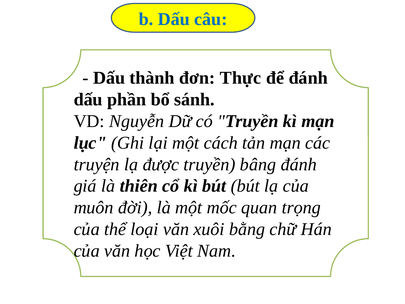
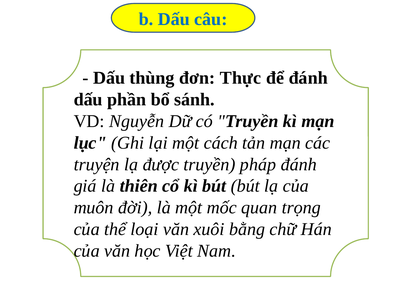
thành: thành -> thùng
bâng: bâng -> pháp
